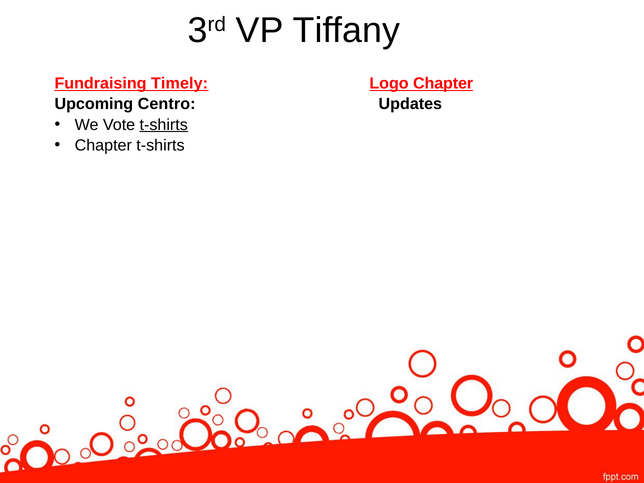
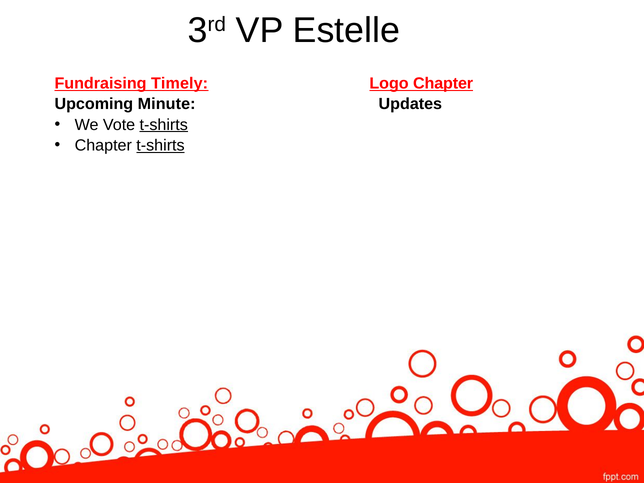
Tiffany: Tiffany -> Estelle
Centro: Centro -> Minute
t-shirts at (160, 145) underline: none -> present
